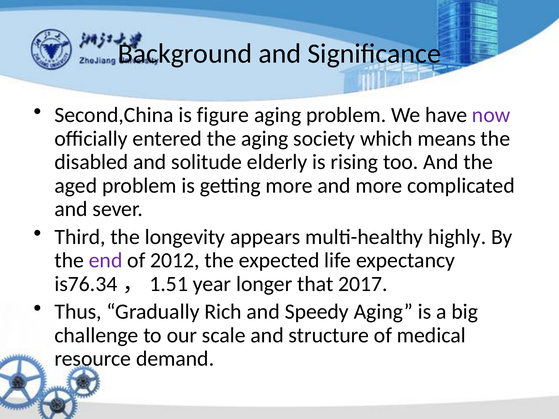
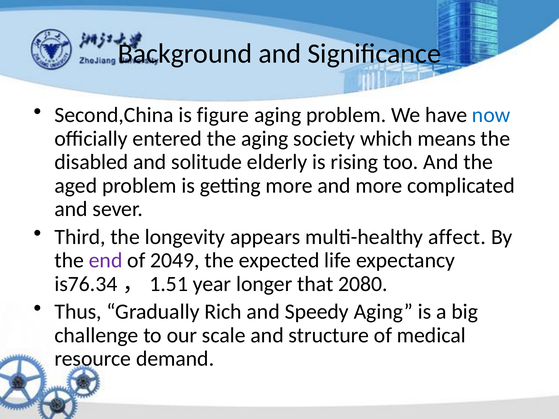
now colour: purple -> blue
highly: highly -> affect
2012: 2012 -> 2049
2017: 2017 -> 2080
